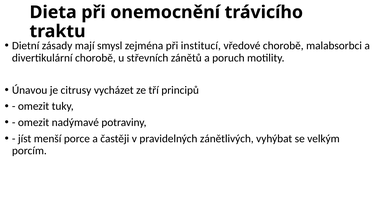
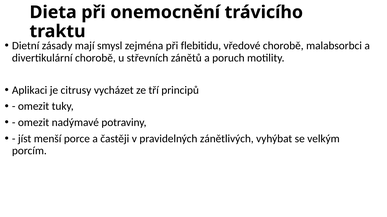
institucí: institucí -> flebitidu
Únavou: Únavou -> Aplikaci
